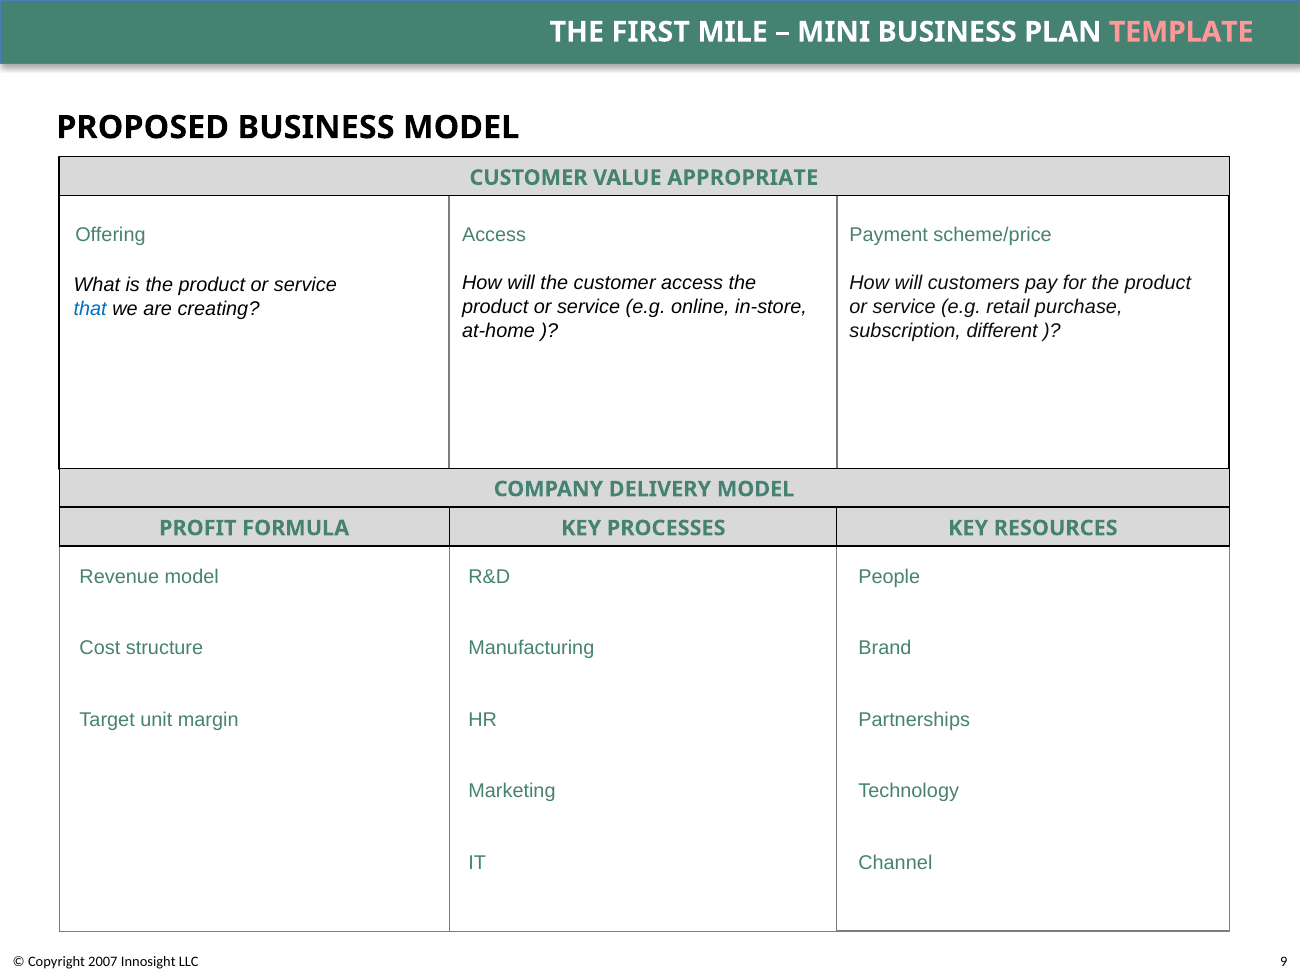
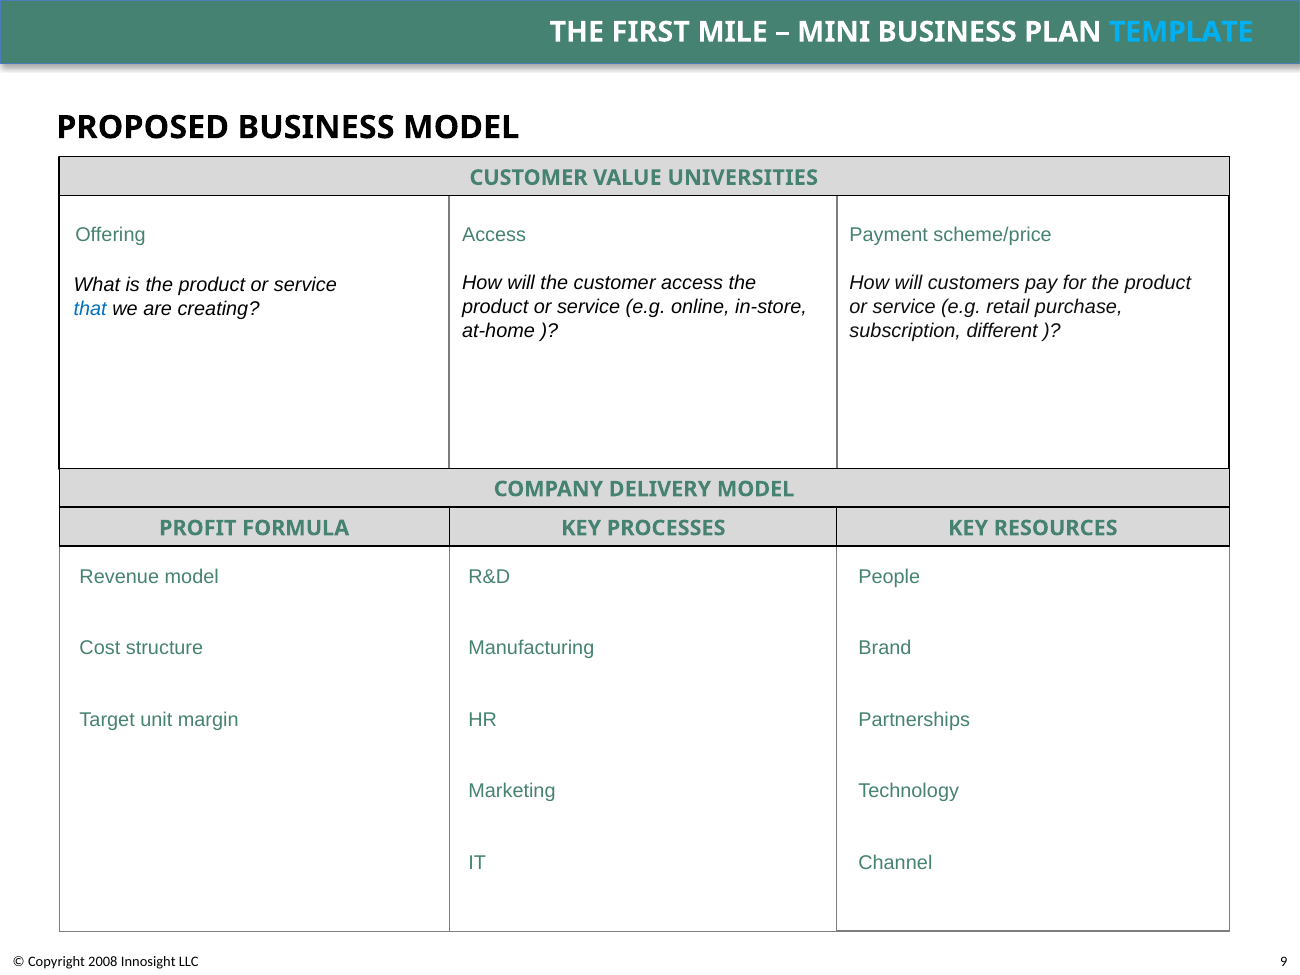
TEMPLATE colour: pink -> light blue
APPROPRIATE: APPROPRIATE -> UNIVERSITIES
2007: 2007 -> 2008
